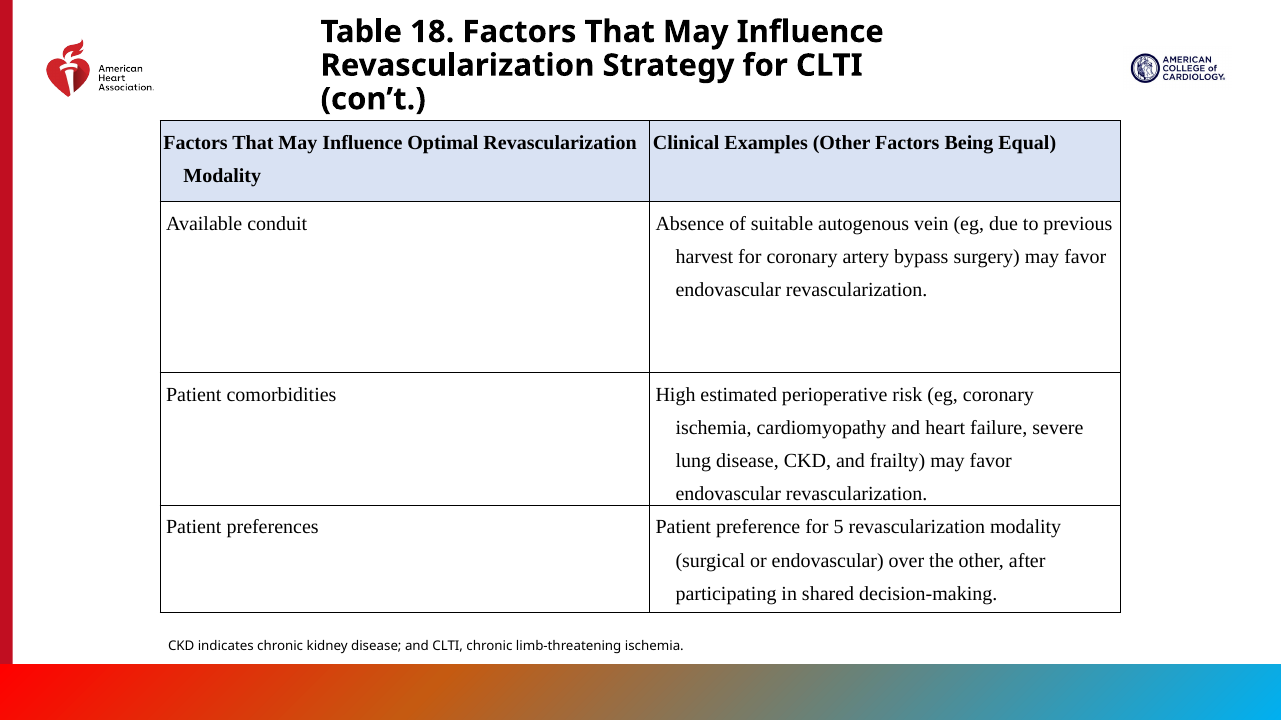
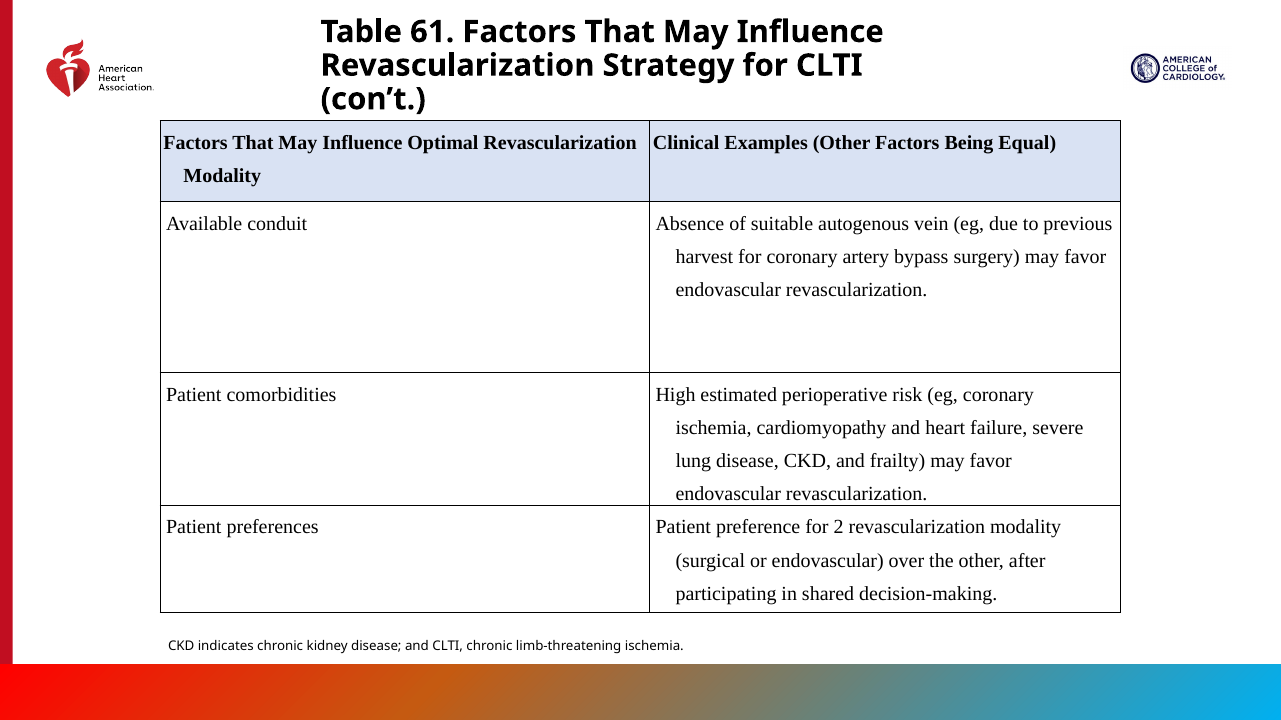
18: 18 -> 61
5: 5 -> 2
